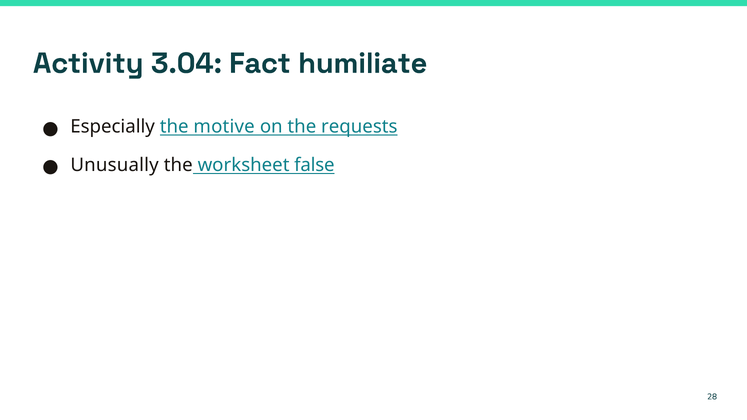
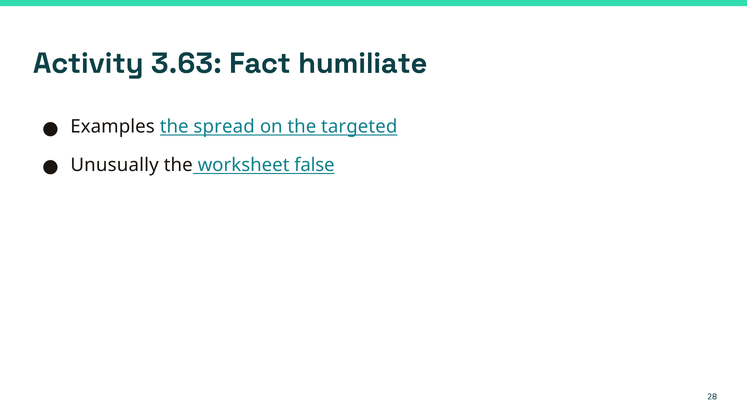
3.04: 3.04 -> 3.63
Especially: Especially -> Examples
motive: motive -> spread
requests: requests -> targeted
